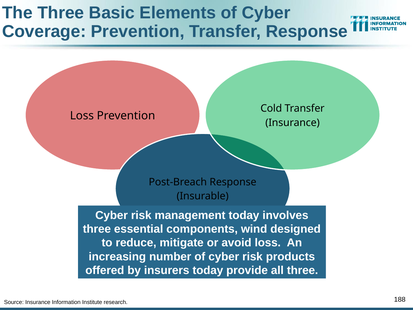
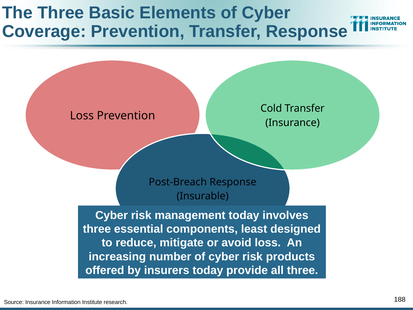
wind: wind -> least
